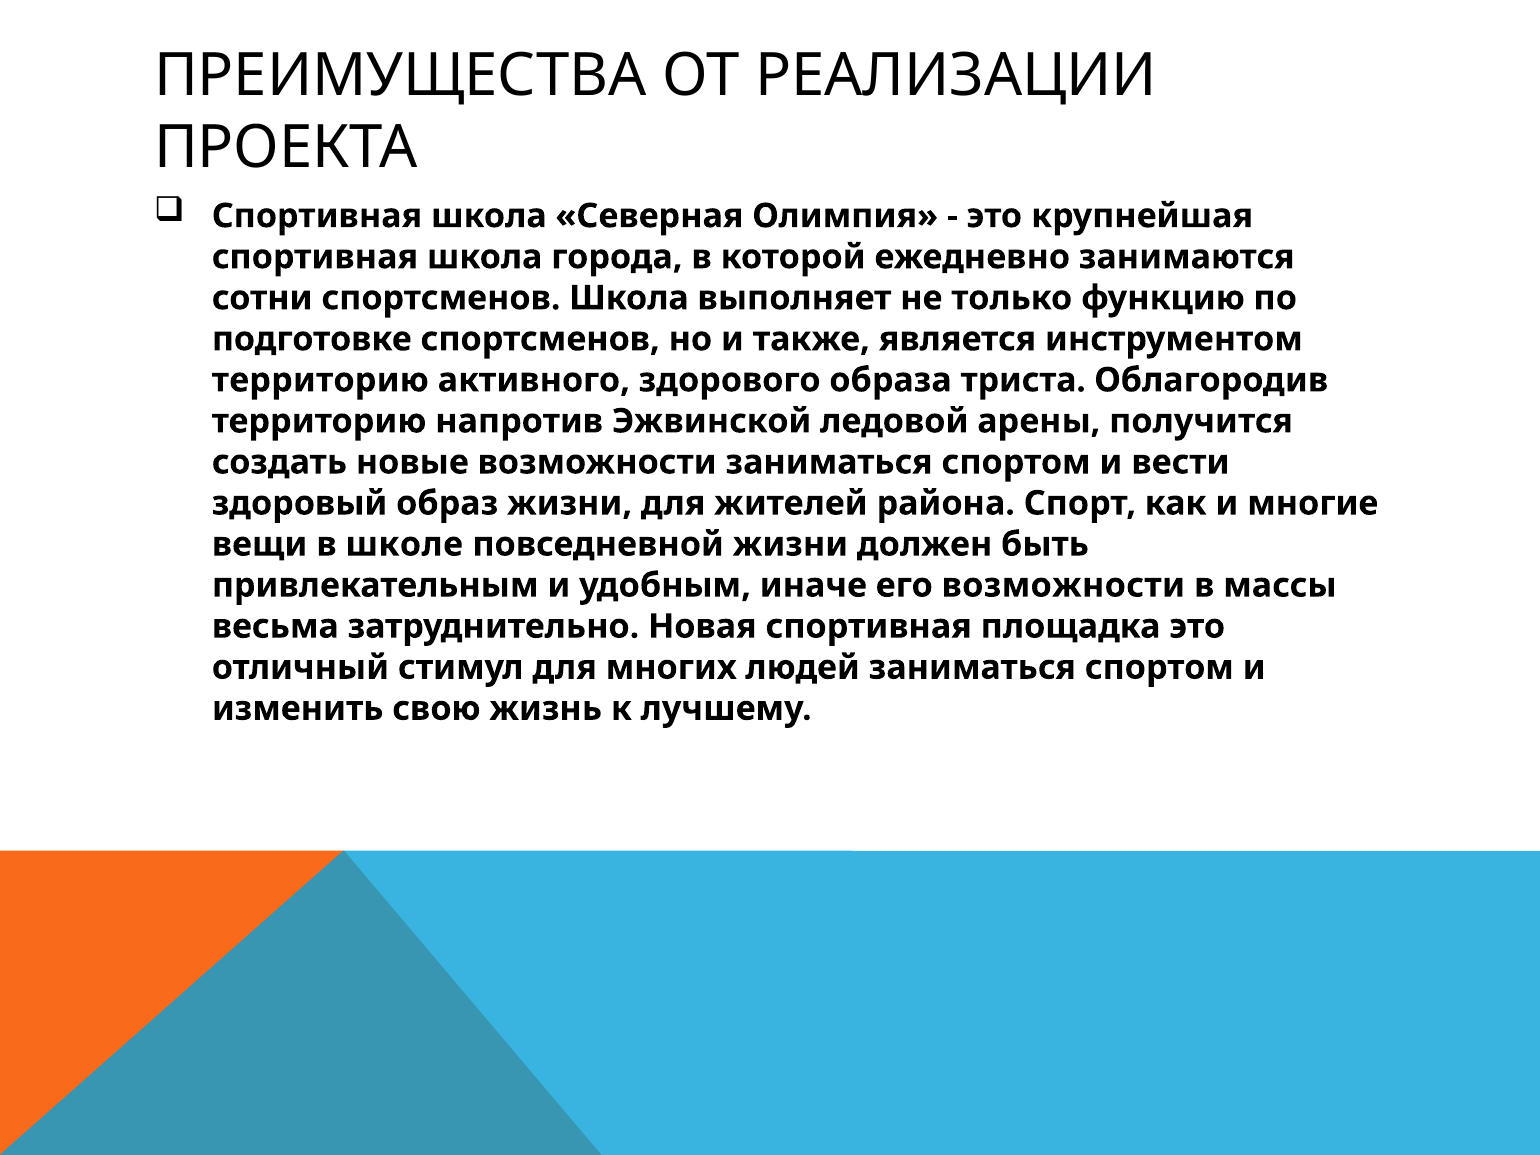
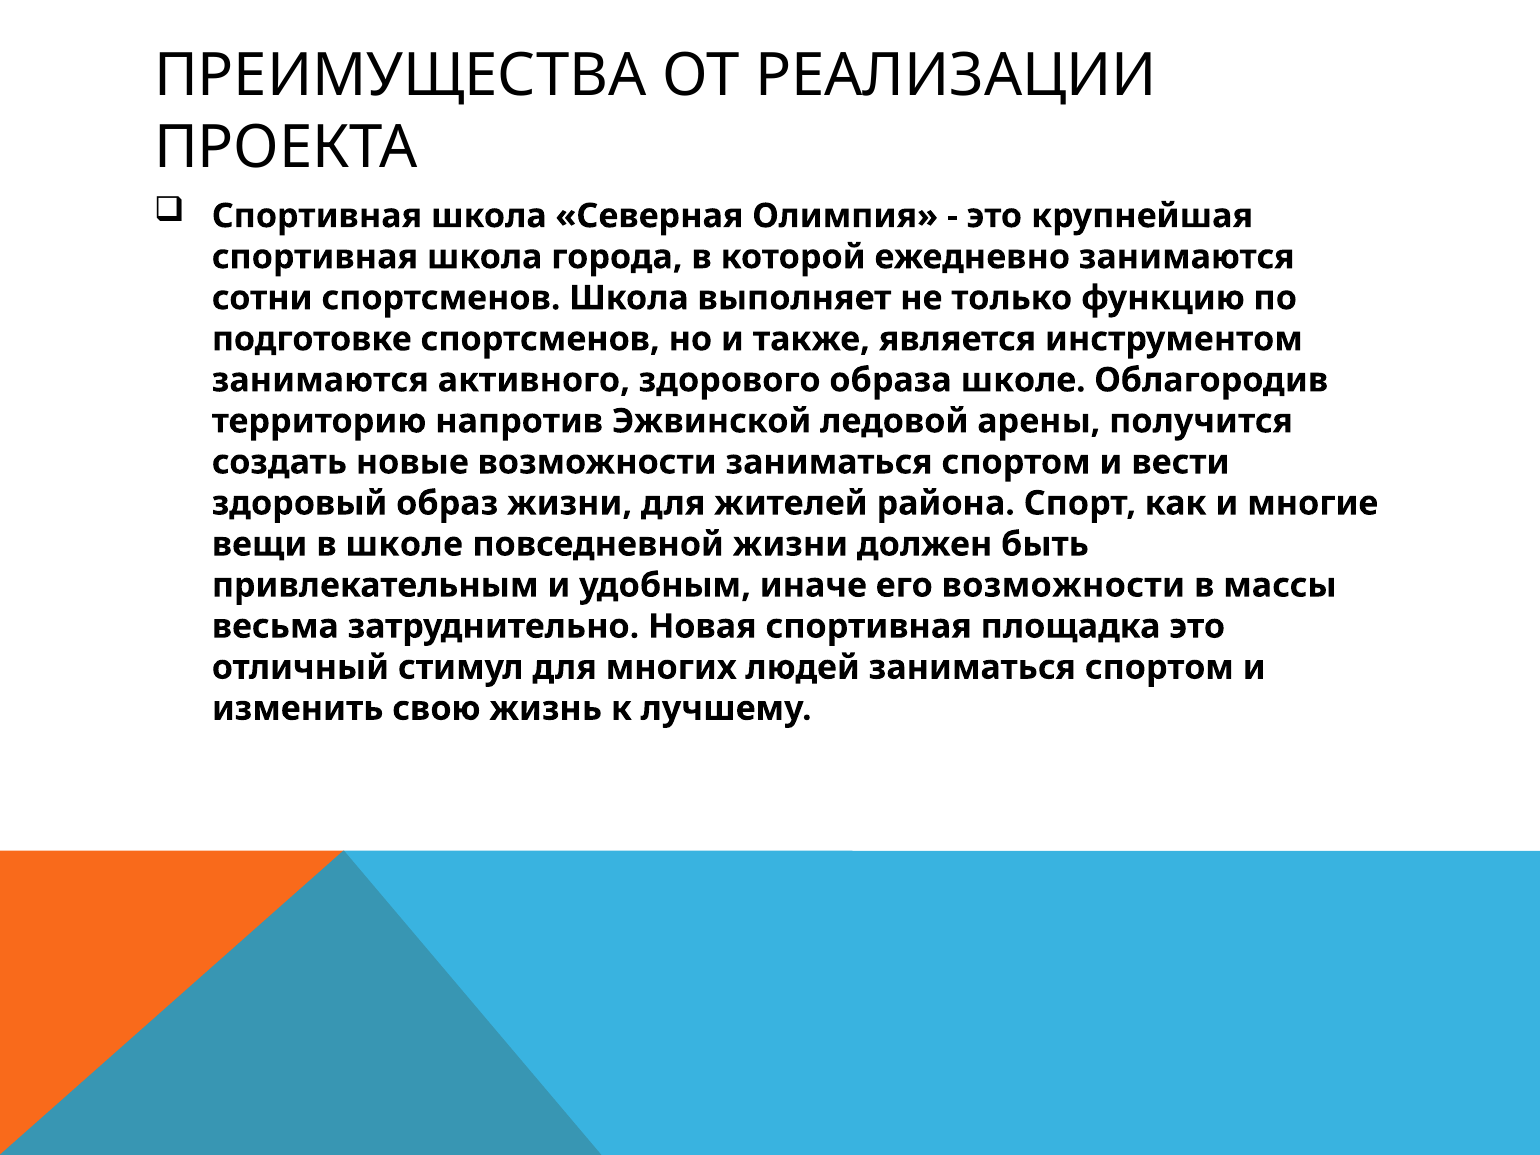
территорию at (320, 380): территорию -> занимаются
образа триста: триста -> школе
